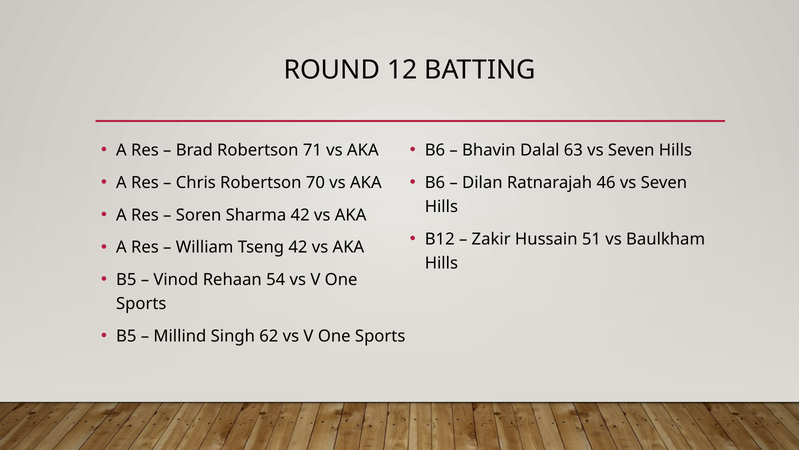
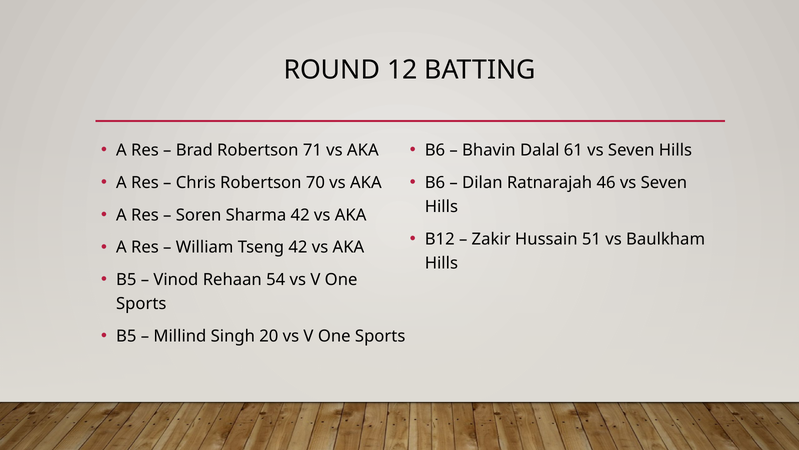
63: 63 -> 61
62: 62 -> 20
